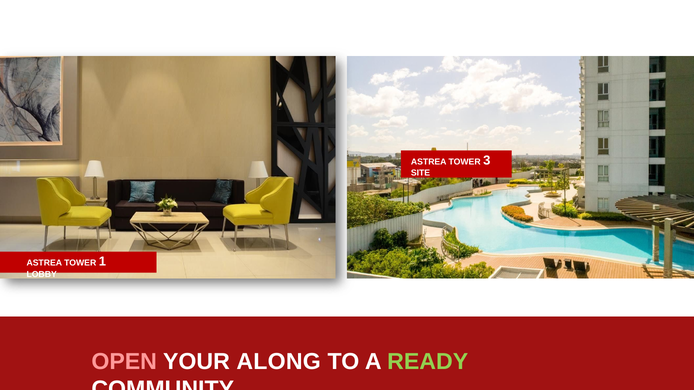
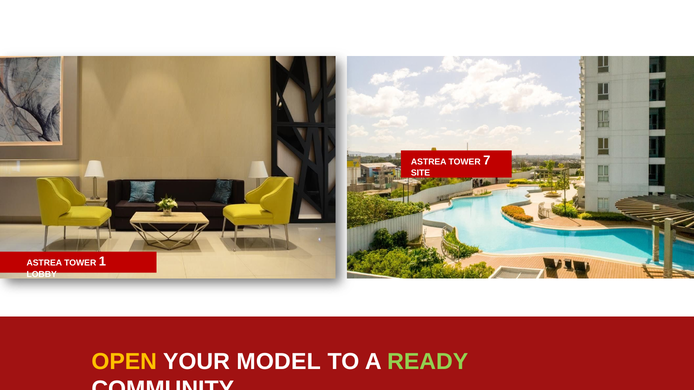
3: 3 -> 7
OPEN colour: pink -> yellow
ALONG: ALONG -> MODEL
